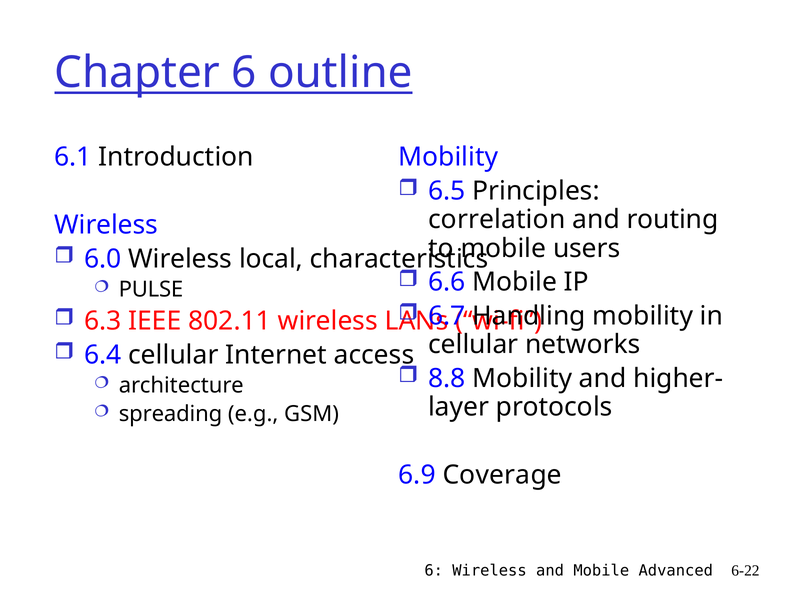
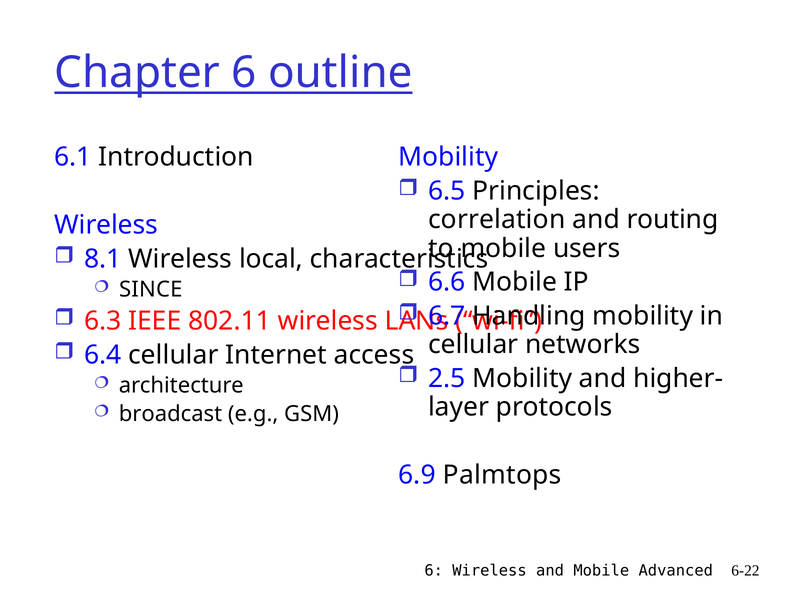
6.0: 6.0 -> 8.1
PULSE: PULSE -> SINCE
8.8: 8.8 -> 2.5
spreading: spreading -> broadcast
Coverage: Coverage -> Palmtops
